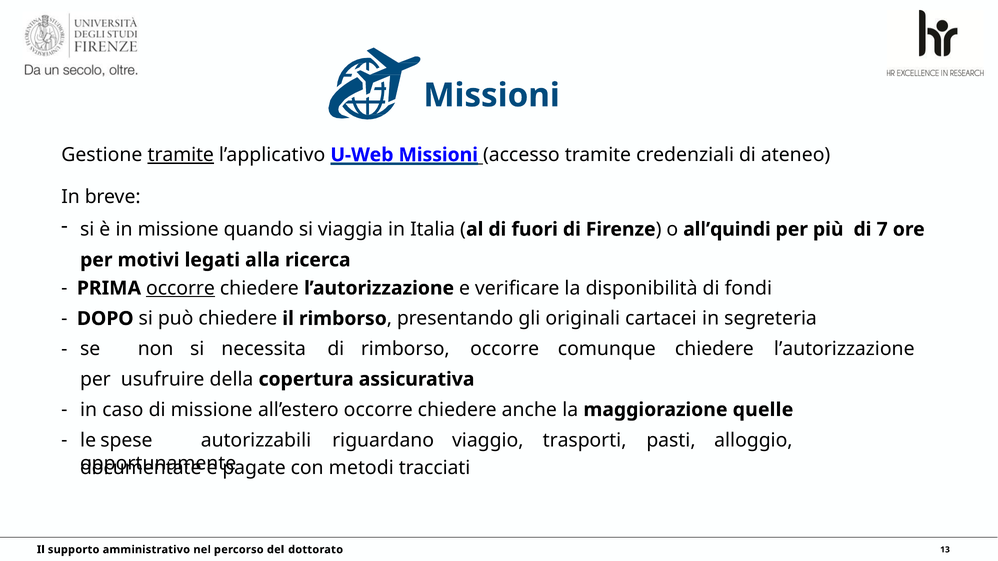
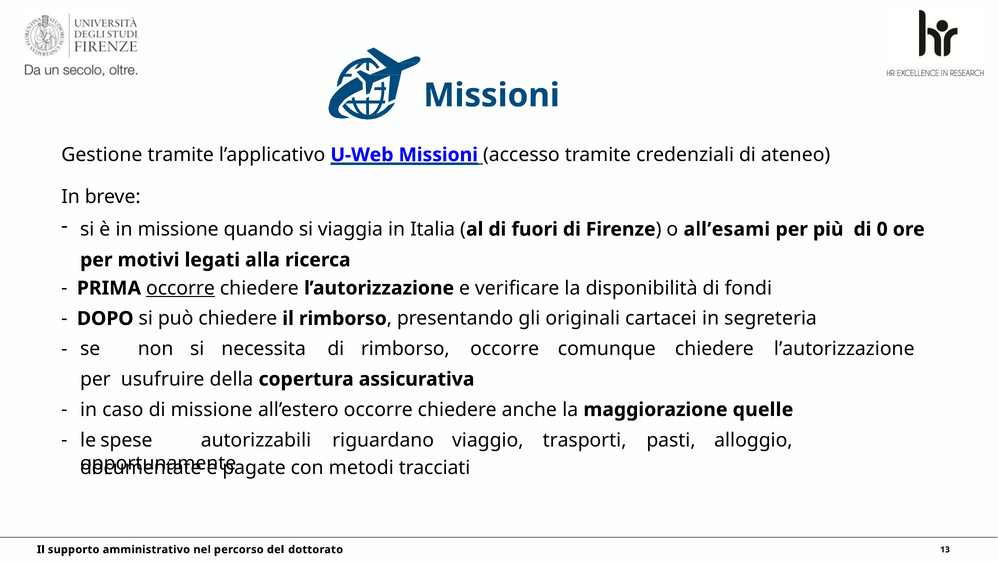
tramite at (181, 155) underline: present -> none
all’quindi: all’quindi -> all’esami
7: 7 -> 0
